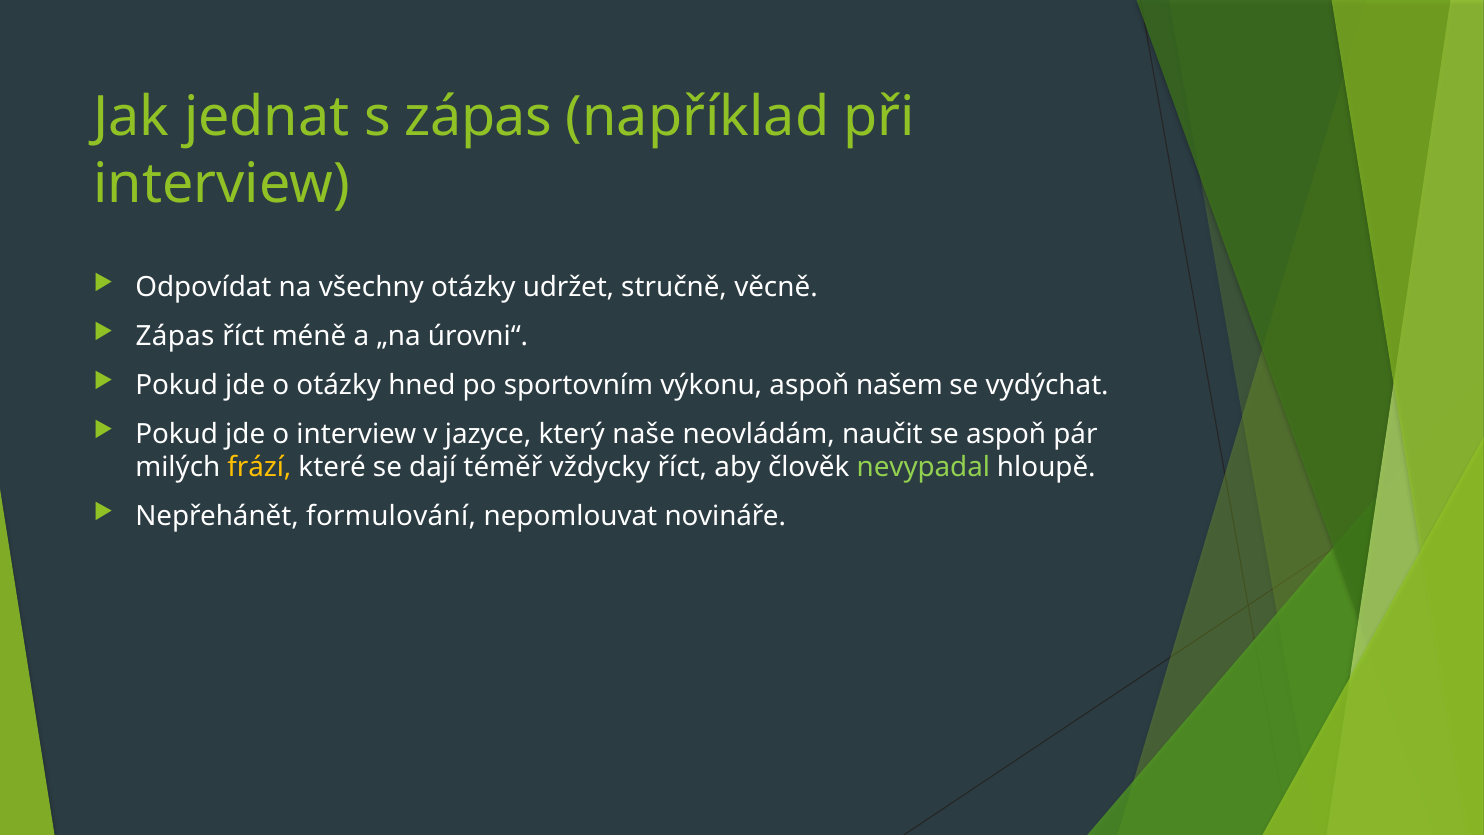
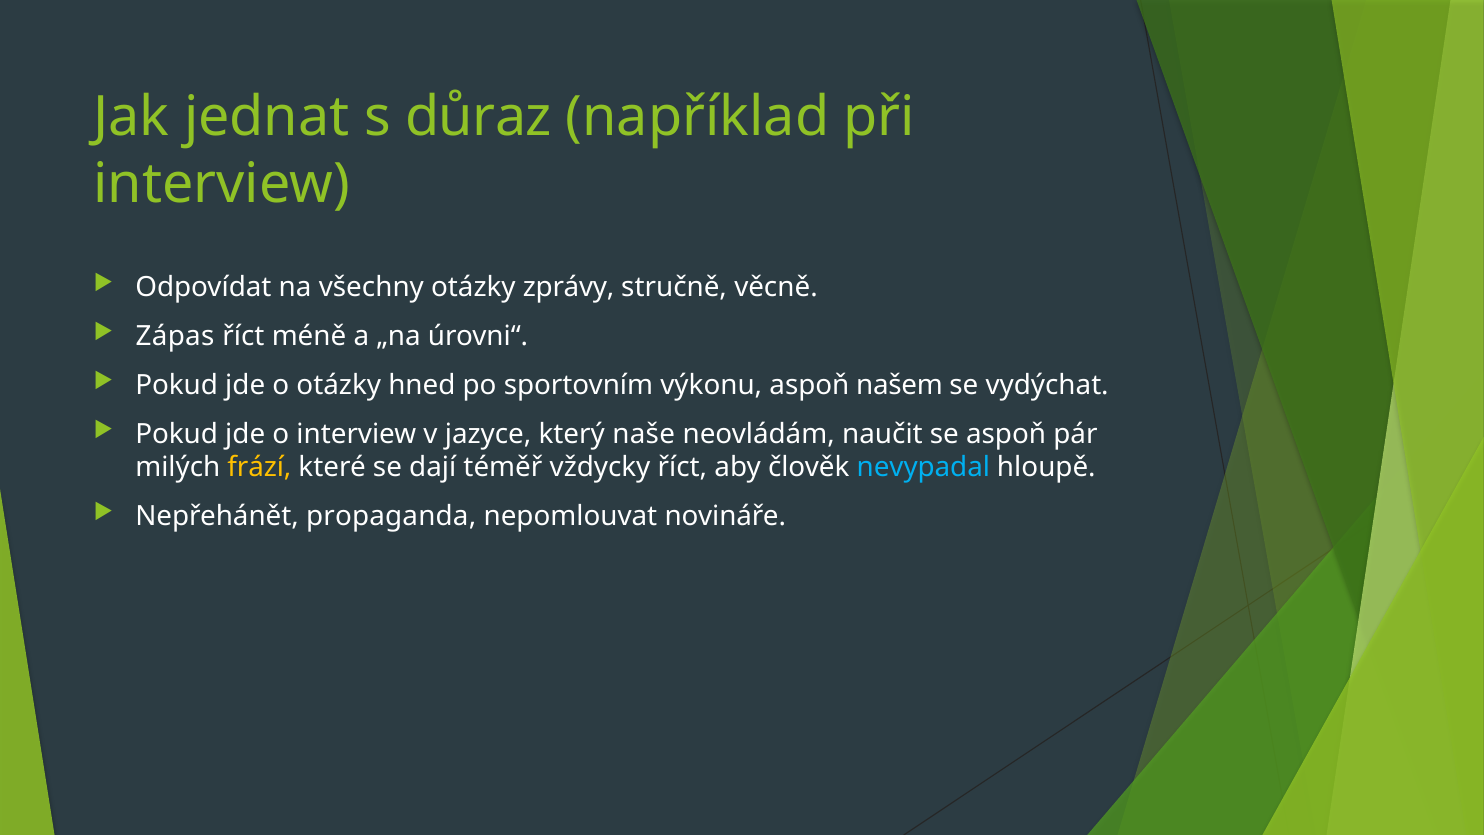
s zápas: zápas -> důraz
udržet: udržet -> zprávy
nevypadal colour: light green -> light blue
formulování: formulování -> propaganda
